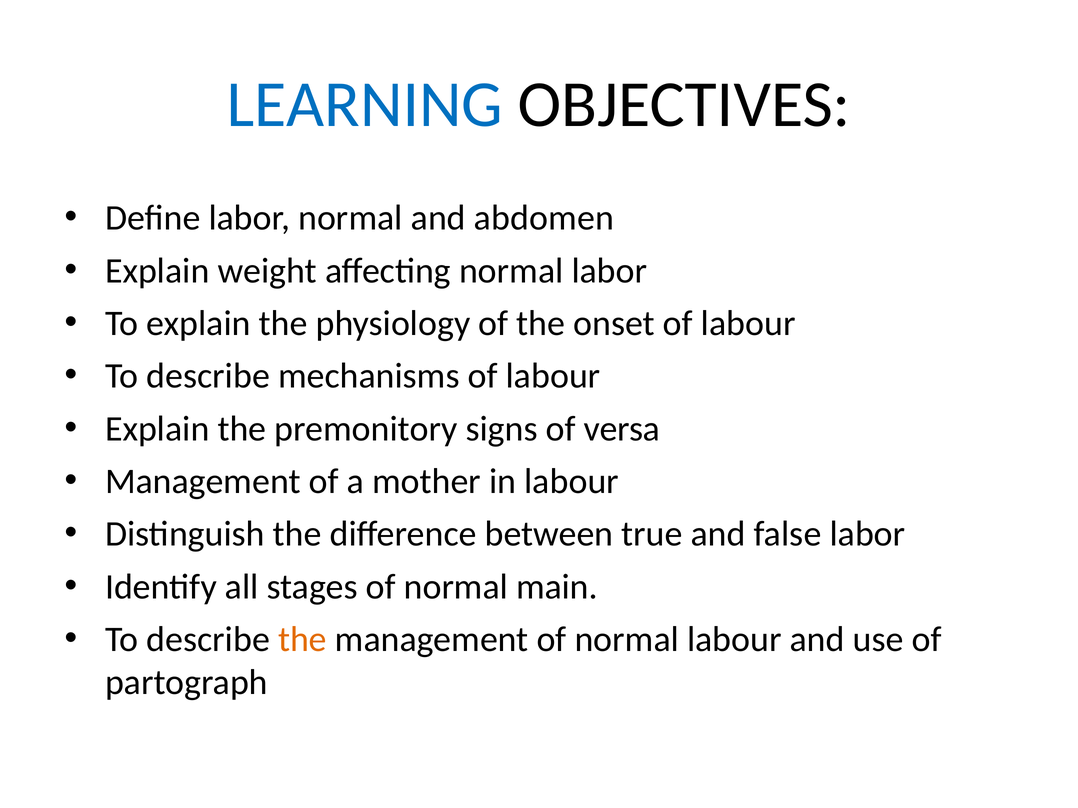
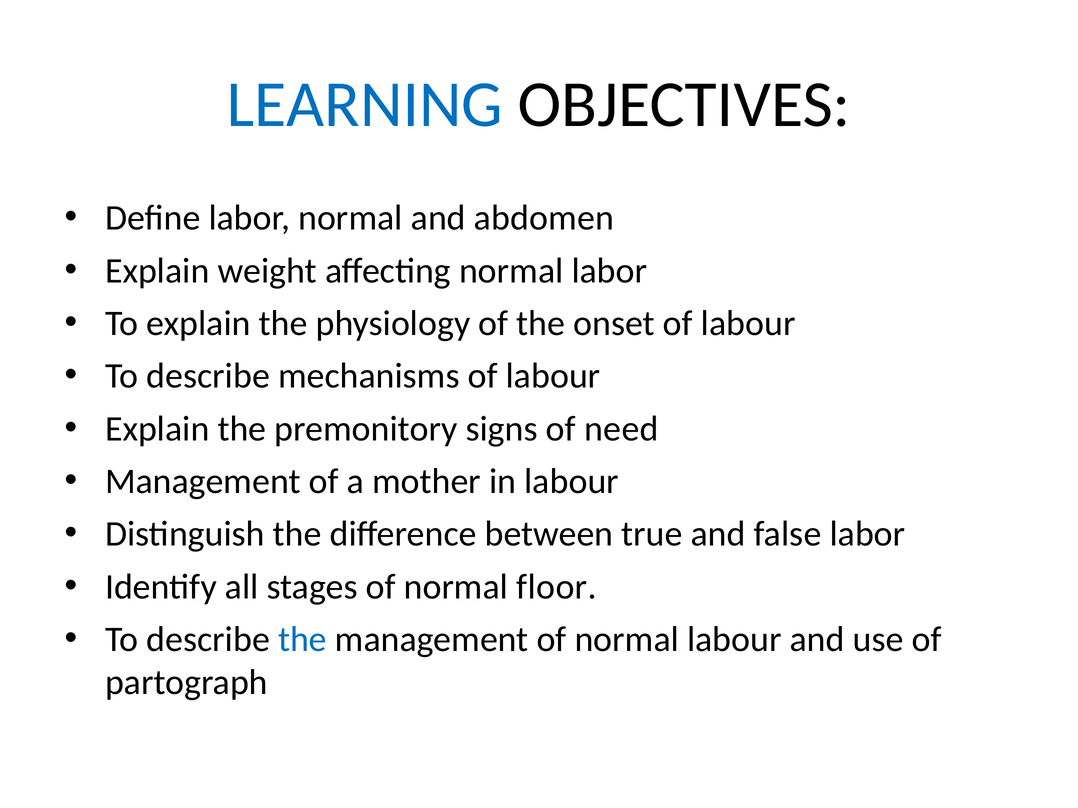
versa: versa -> need
main: main -> floor
the at (302, 640) colour: orange -> blue
